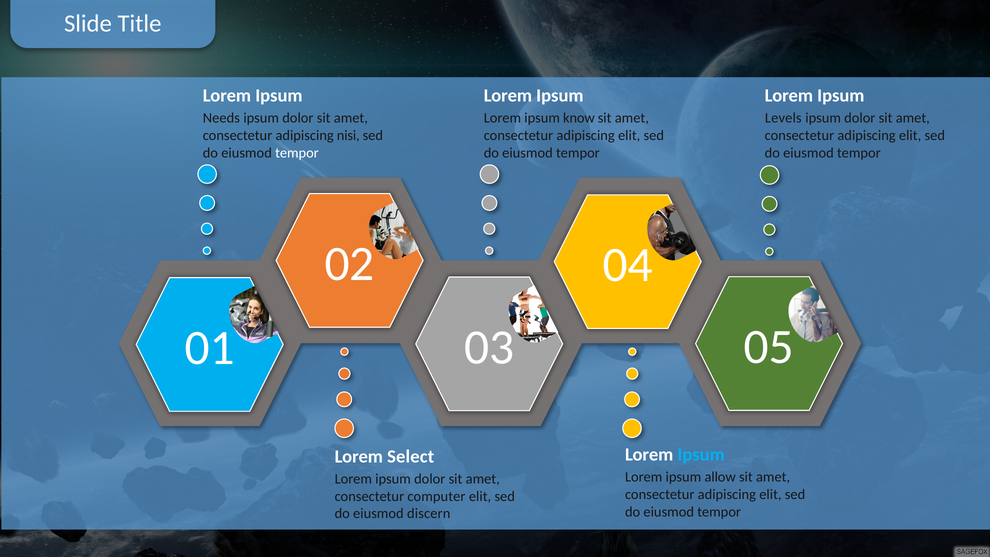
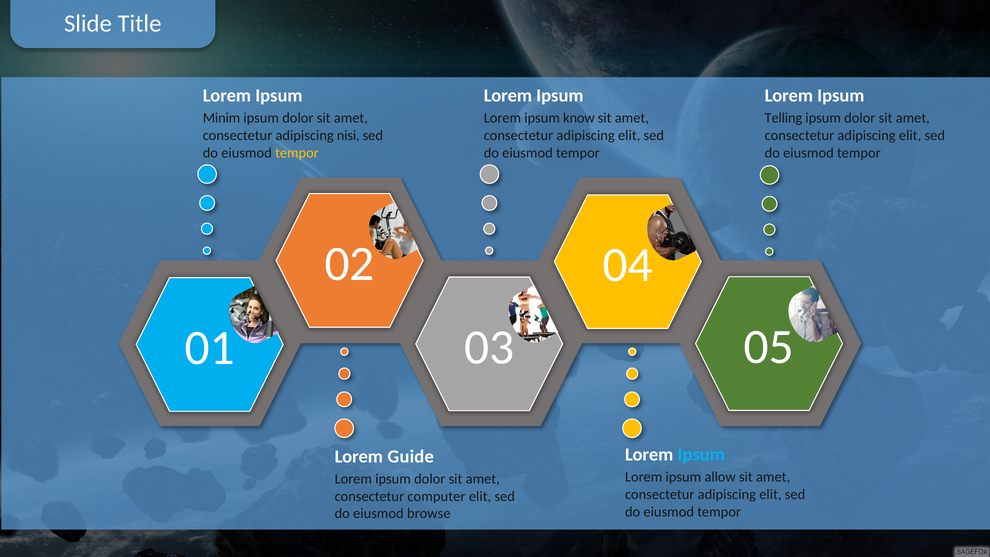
Needs: Needs -> Minim
Levels: Levels -> Telling
tempor at (297, 153) colour: white -> yellow
Select: Select -> Guide
discern: discern -> browse
